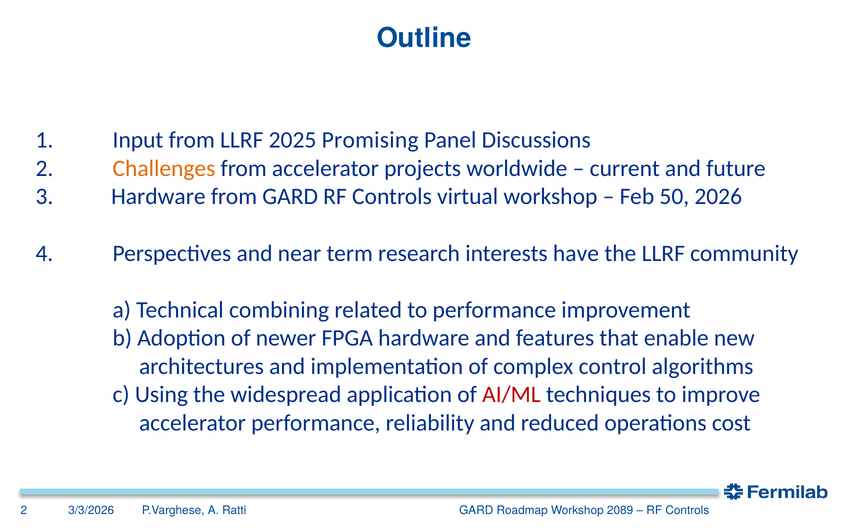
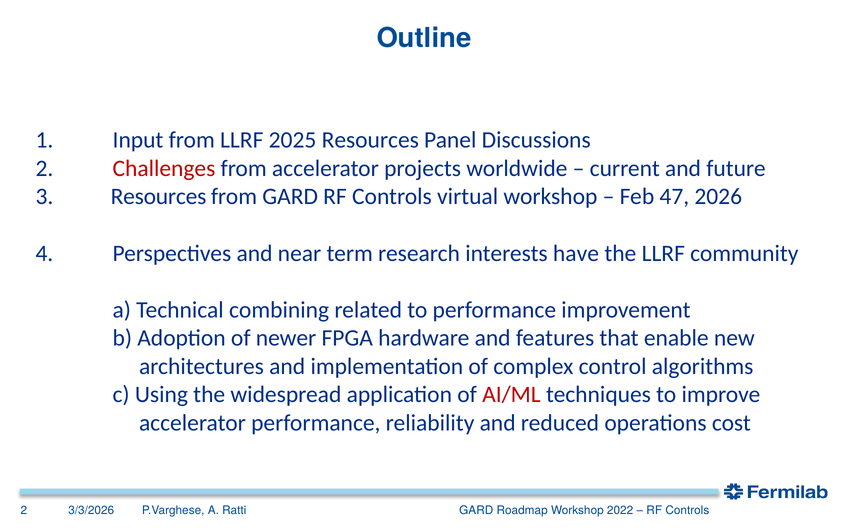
2025 Promising: Promising -> Resources
Challenges colour: orange -> red
Hardware at (158, 197): Hardware -> Resources
50: 50 -> 47
2089: 2089 -> 2022
